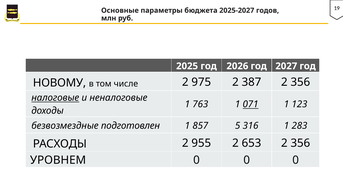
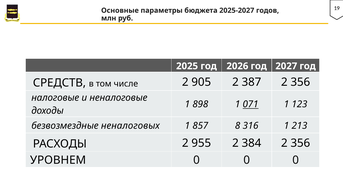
НОВОМУ: НОВОМУ -> СРЕДСТВ
975: 975 -> 905
налоговые underline: present -> none
763: 763 -> 898
подготовлен: подготовлен -> неналоговых
5: 5 -> 8
283: 283 -> 213
653: 653 -> 384
